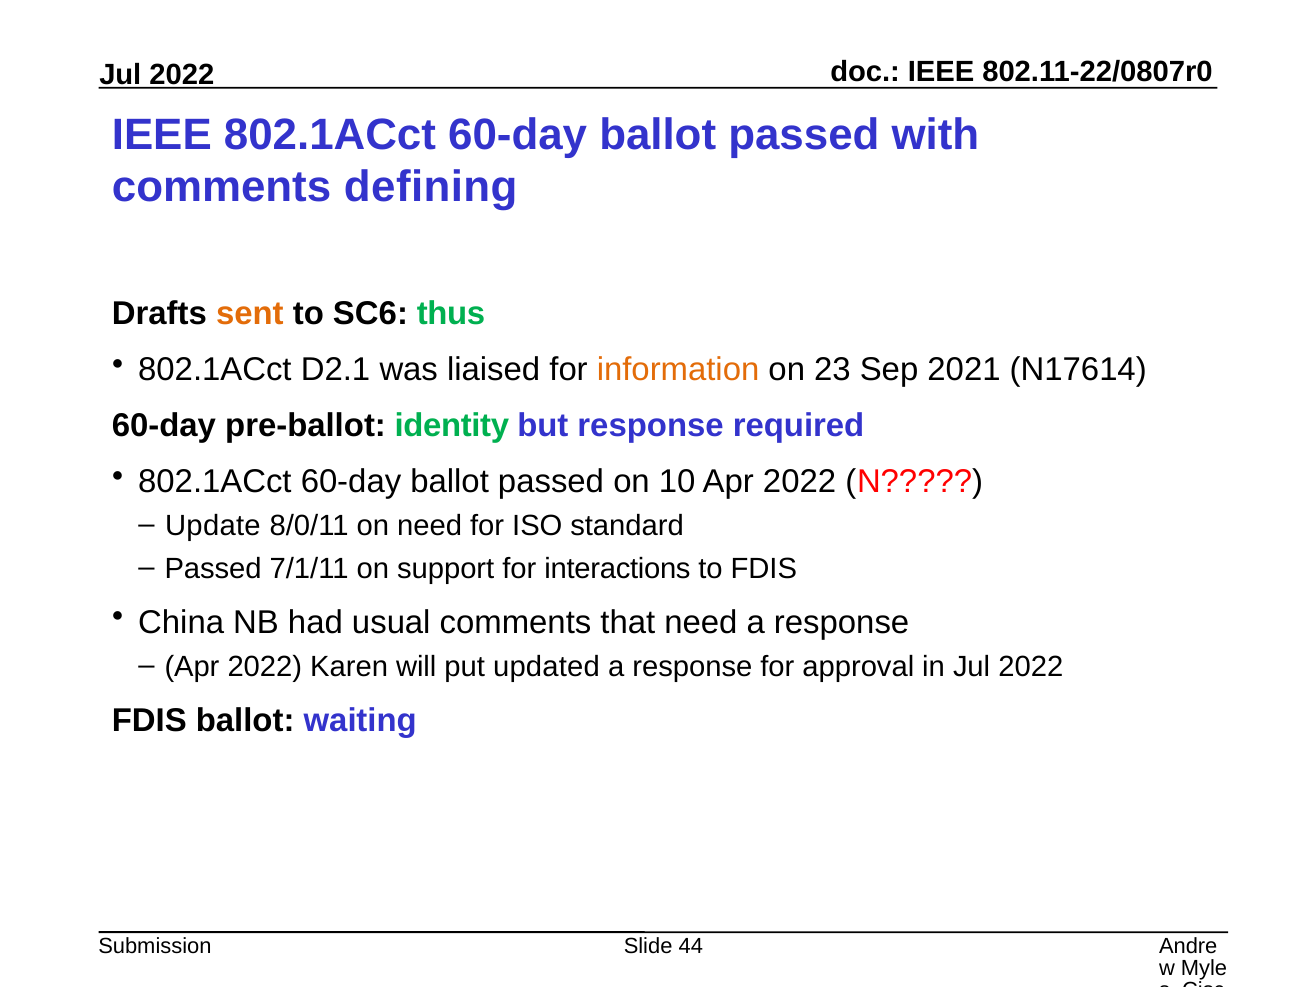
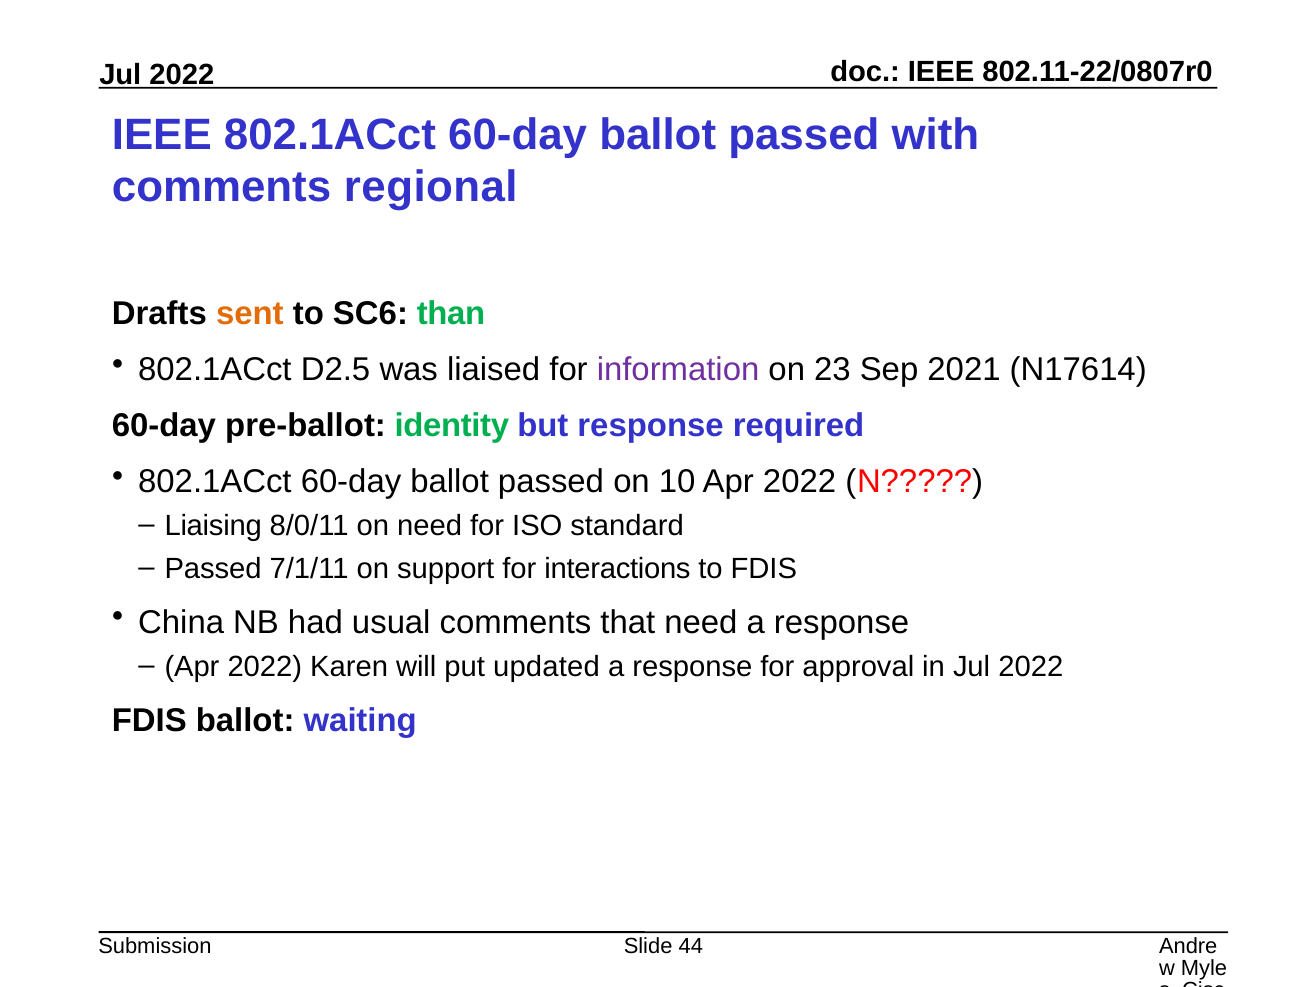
defining: defining -> regional
thus: thus -> than
D2.1: D2.1 -> D2.5
information colour: orange -> purple
Update: Update -> Liaising
